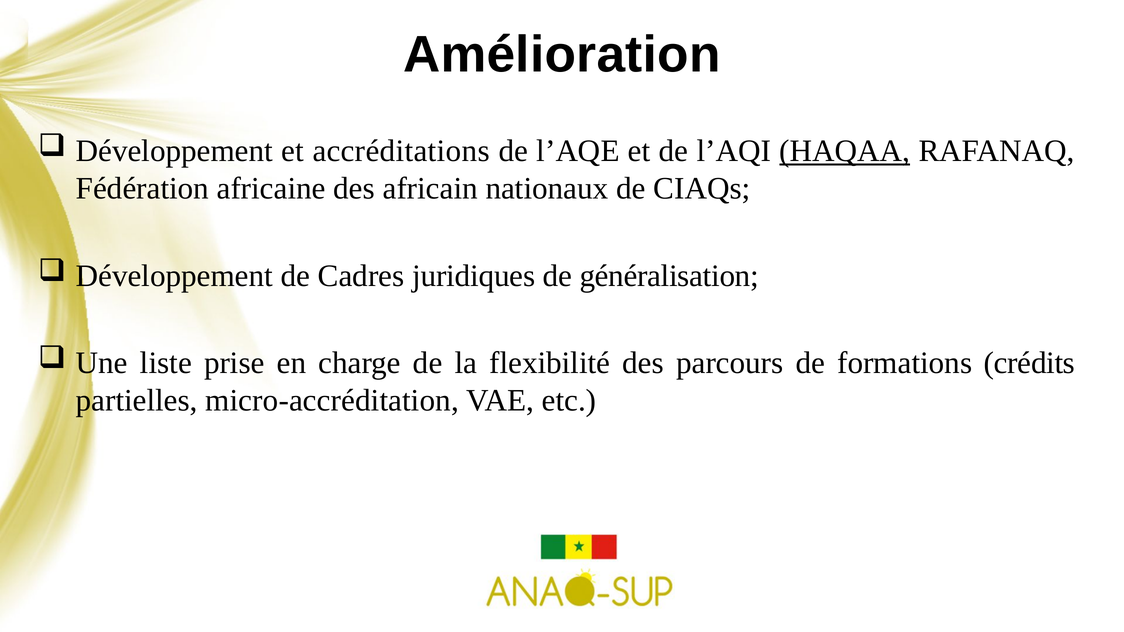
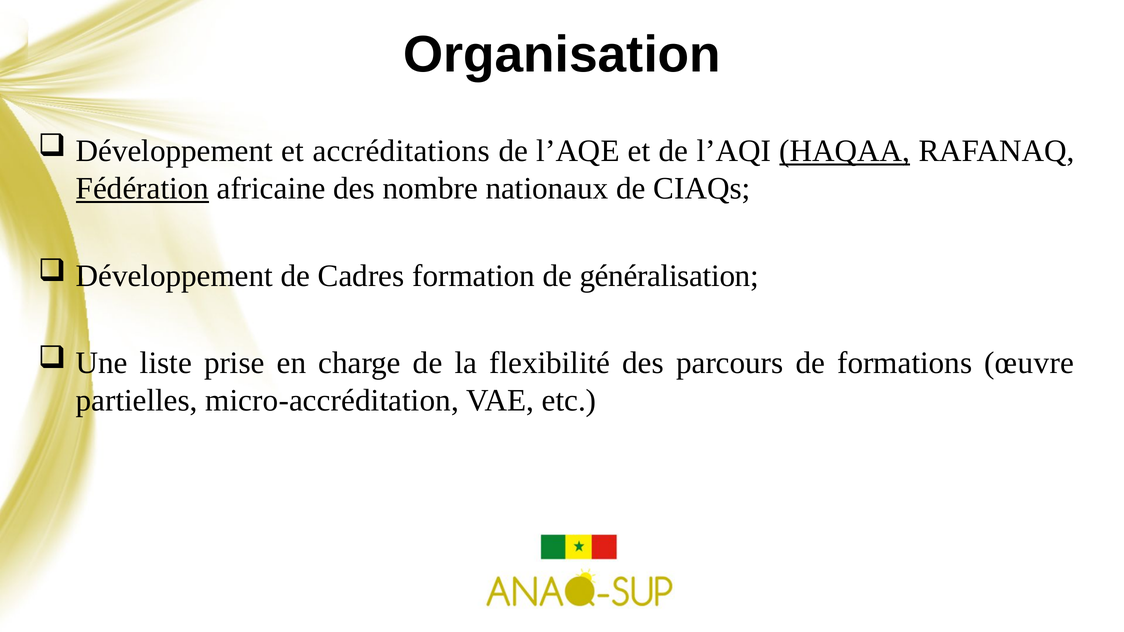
Amélioration: Amélioration -> Organisation
Fédération underline: none -> present
africain: africain -> nombre
juridiques: juridiques -> formation
crédits: crédits -> œuvre
